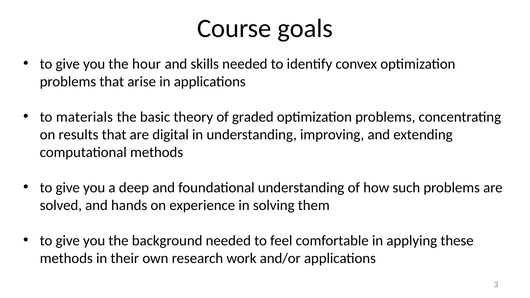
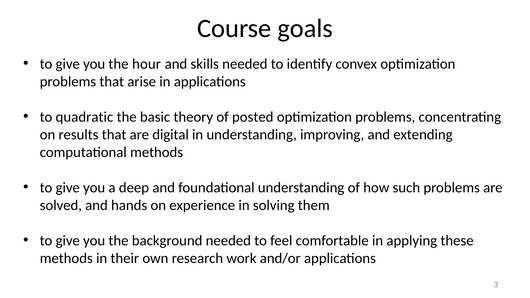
materials: materials -> quadratic
graded: graded -> posted
